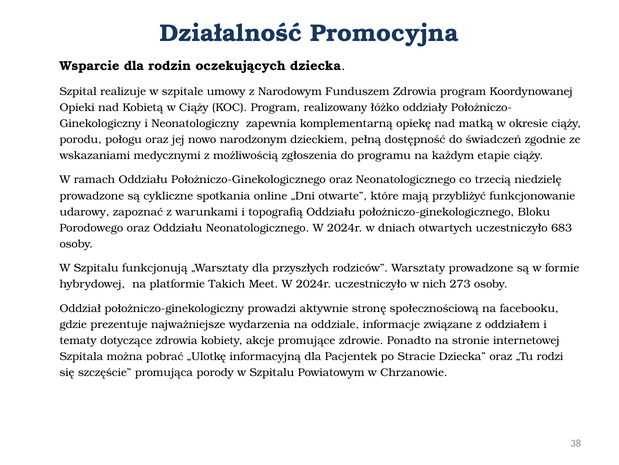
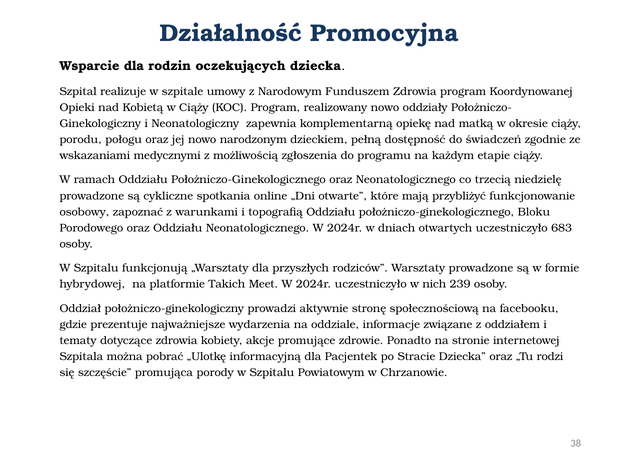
realizowany łóżko: łóżko -> nowo
udarowy: udarowy -> osobowy
273: 273 -> 239
